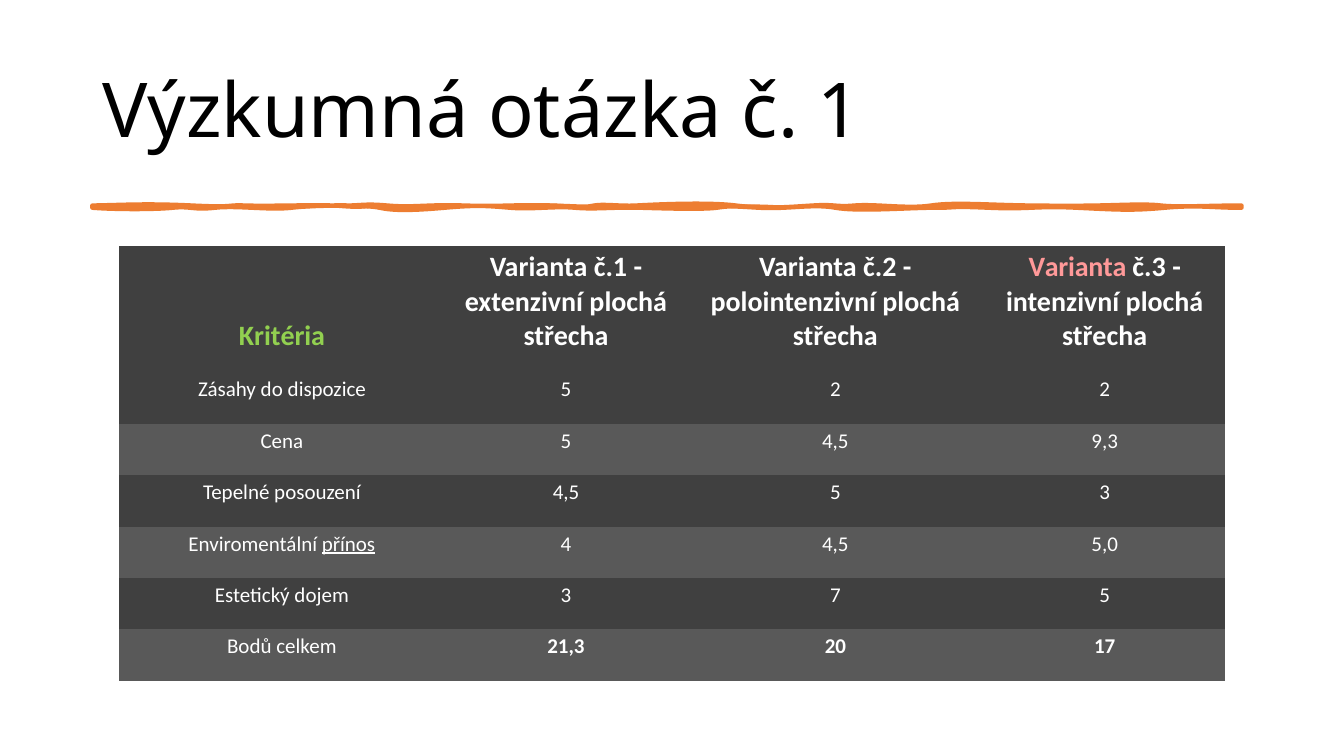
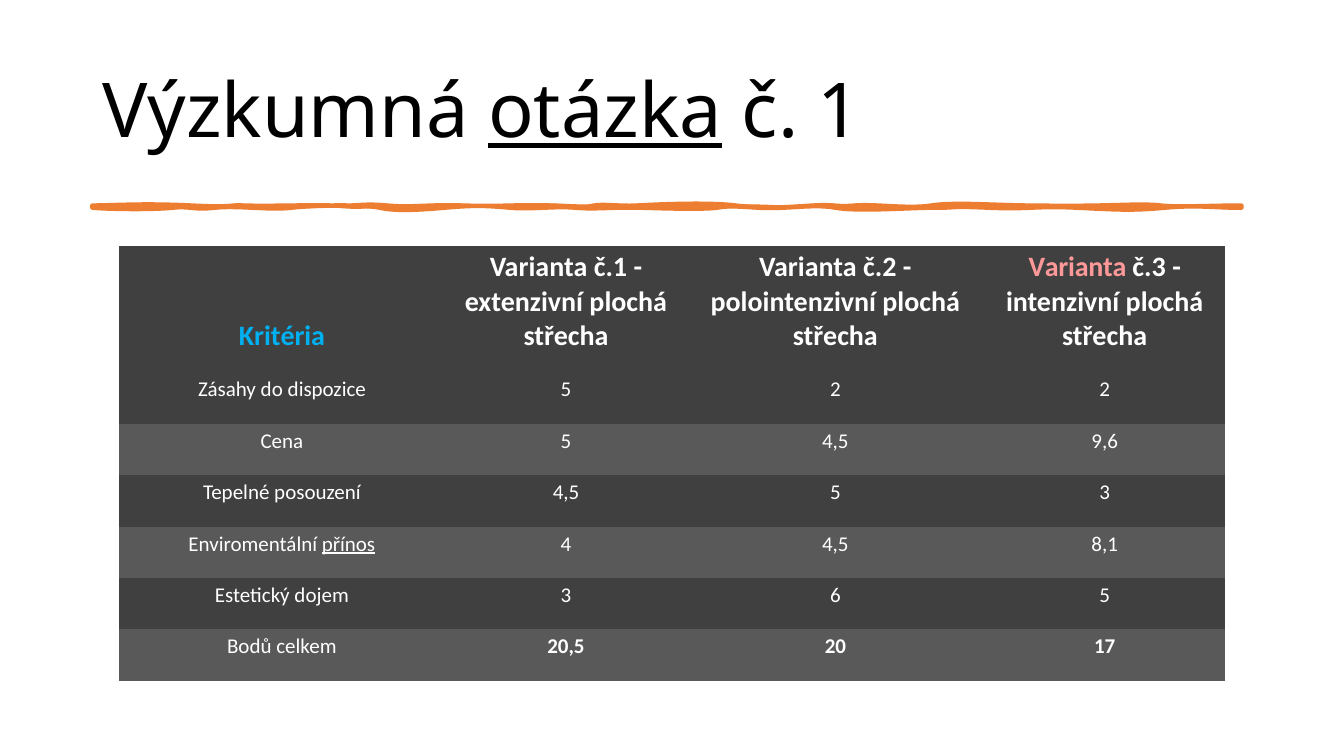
otázka underline: none -> present
Kritéria colour: light green -> light blue
9,3: 9,3 -> 9,6
5,0: 5,0 -> 8,1
7: 7 -> 6
21,3: 21,3 -> 20,5
